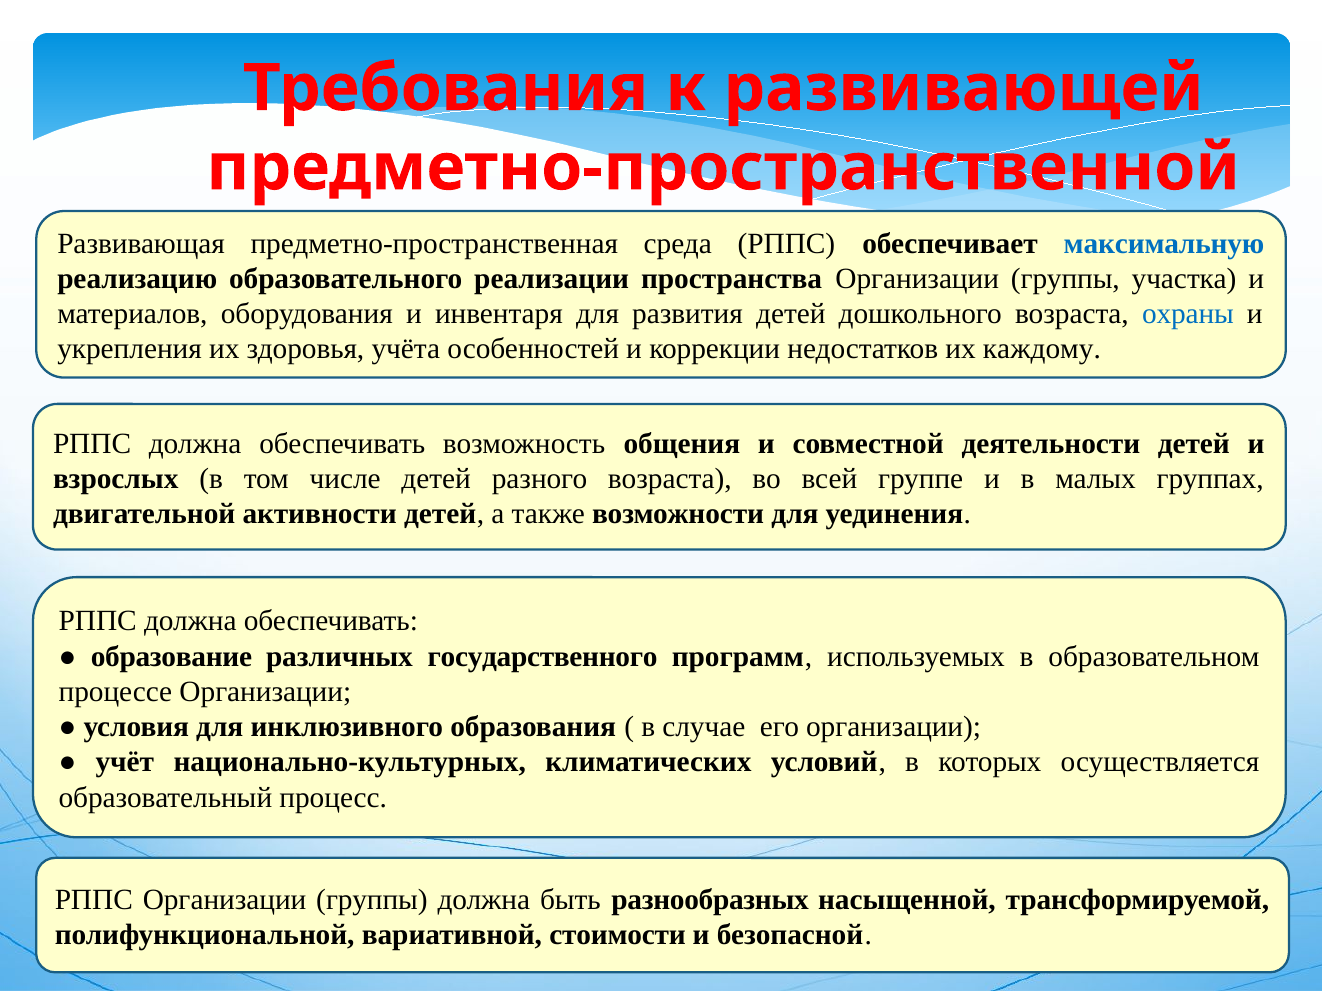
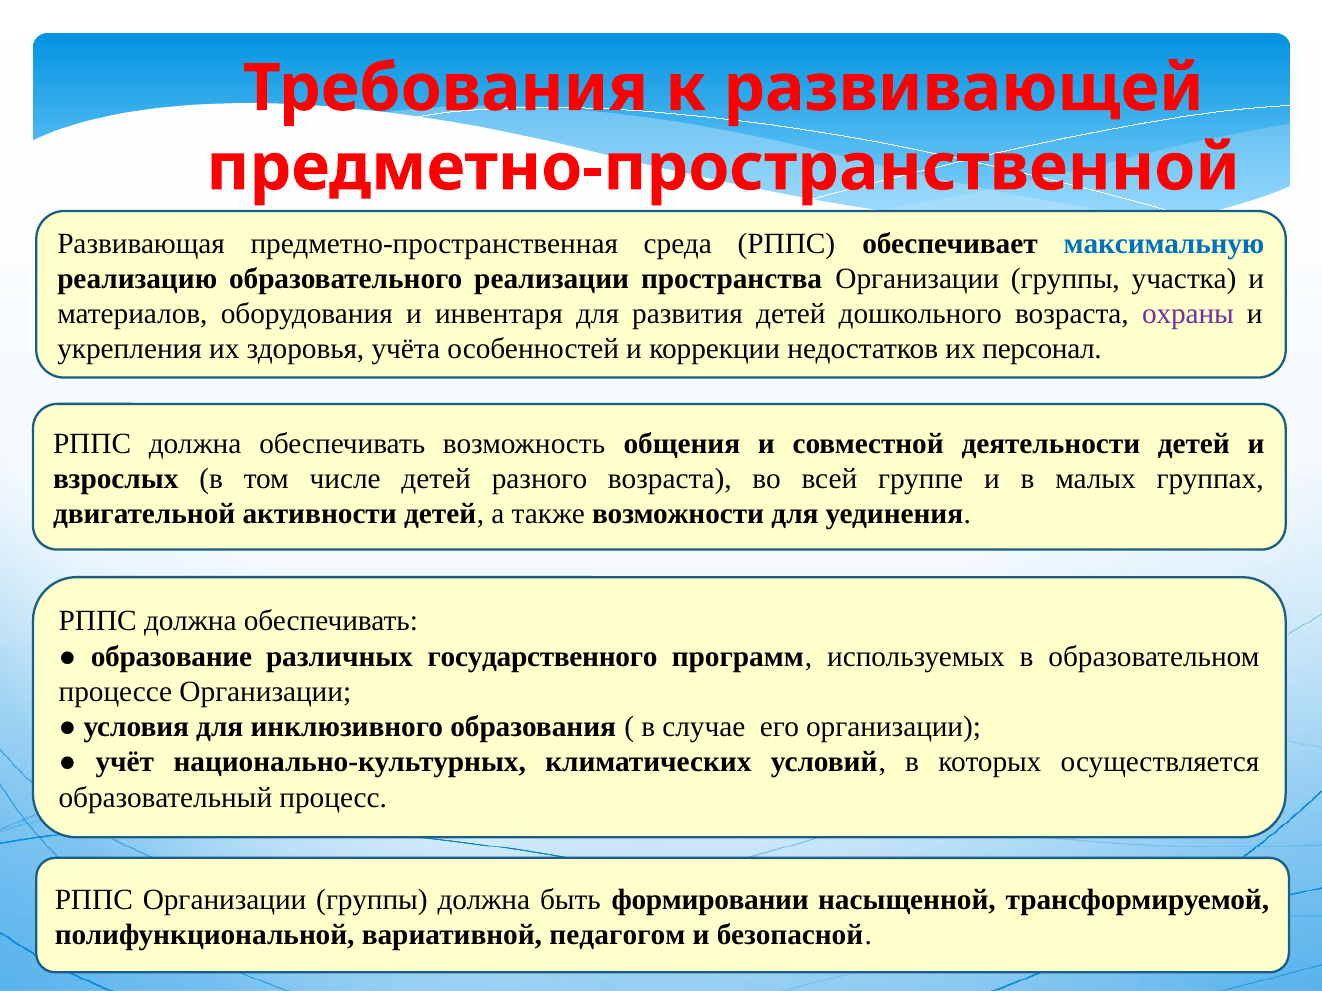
охраны colour: blue -> purple
каждому: каждому -> персонал
разнообразных: разнообразных -> формировании
стоимости: стоимости -> педагогом
